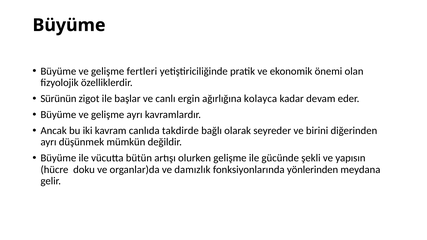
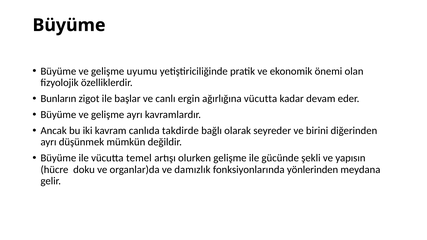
fertleri: fertleri -> uyumu
Sürünün: Sürünün -> Bunların
ağırlığına kolayca: kolayca -> vücutta
bütün: bütün -> temel
